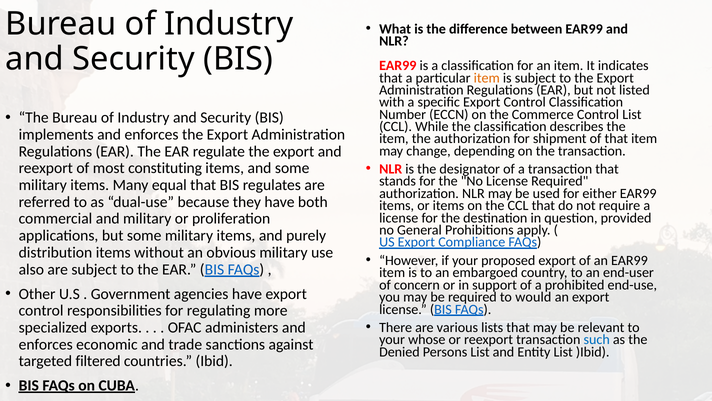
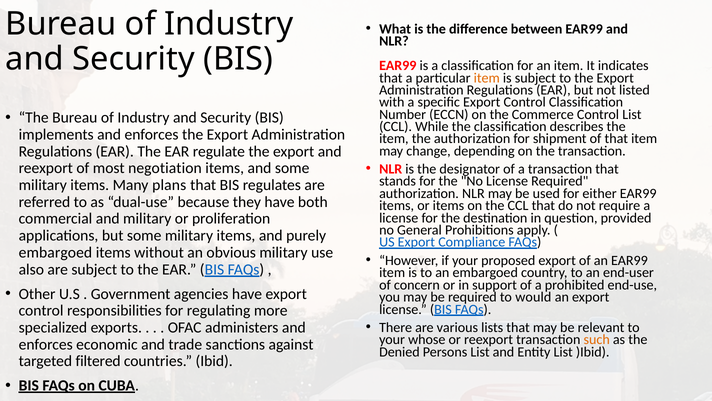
constituting: constituting -> negotiation
equal: equal -> plans
distribution at (55, 252): distribution -> embargoed
such colour: blue -> orange
